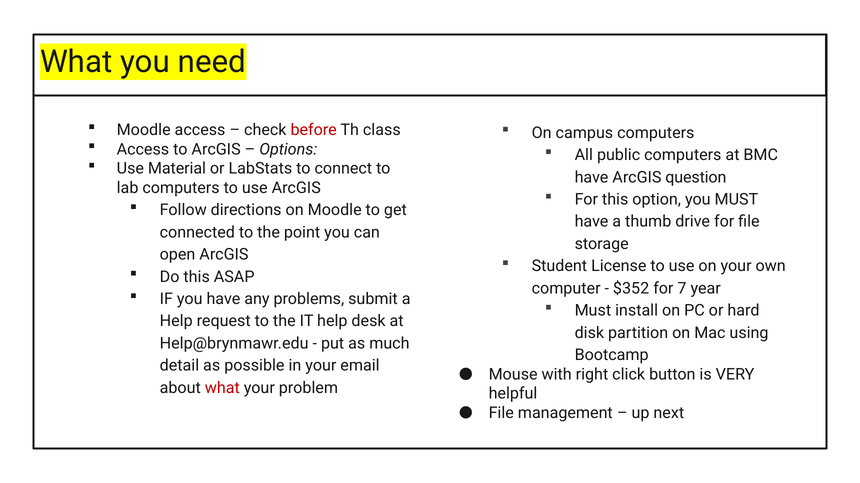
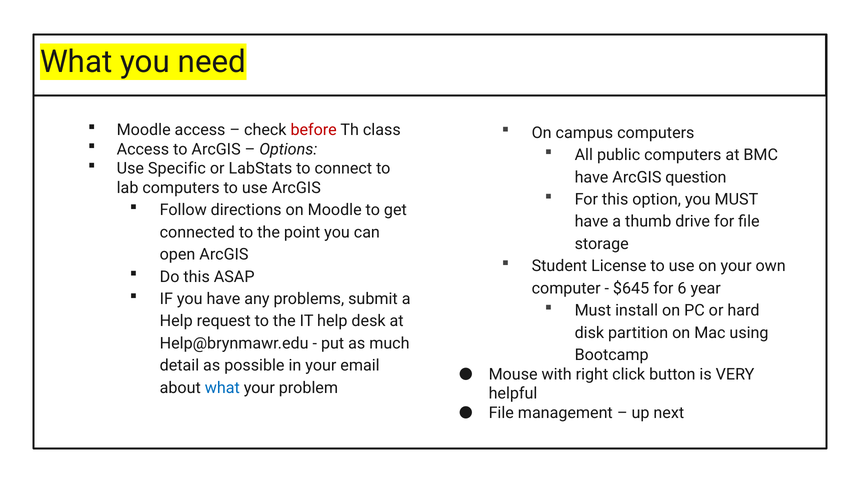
Material: Material -> Specific
$352: $352 -> $645
7: 7 -> 6
what at (222, 388) colour: red -> blue
